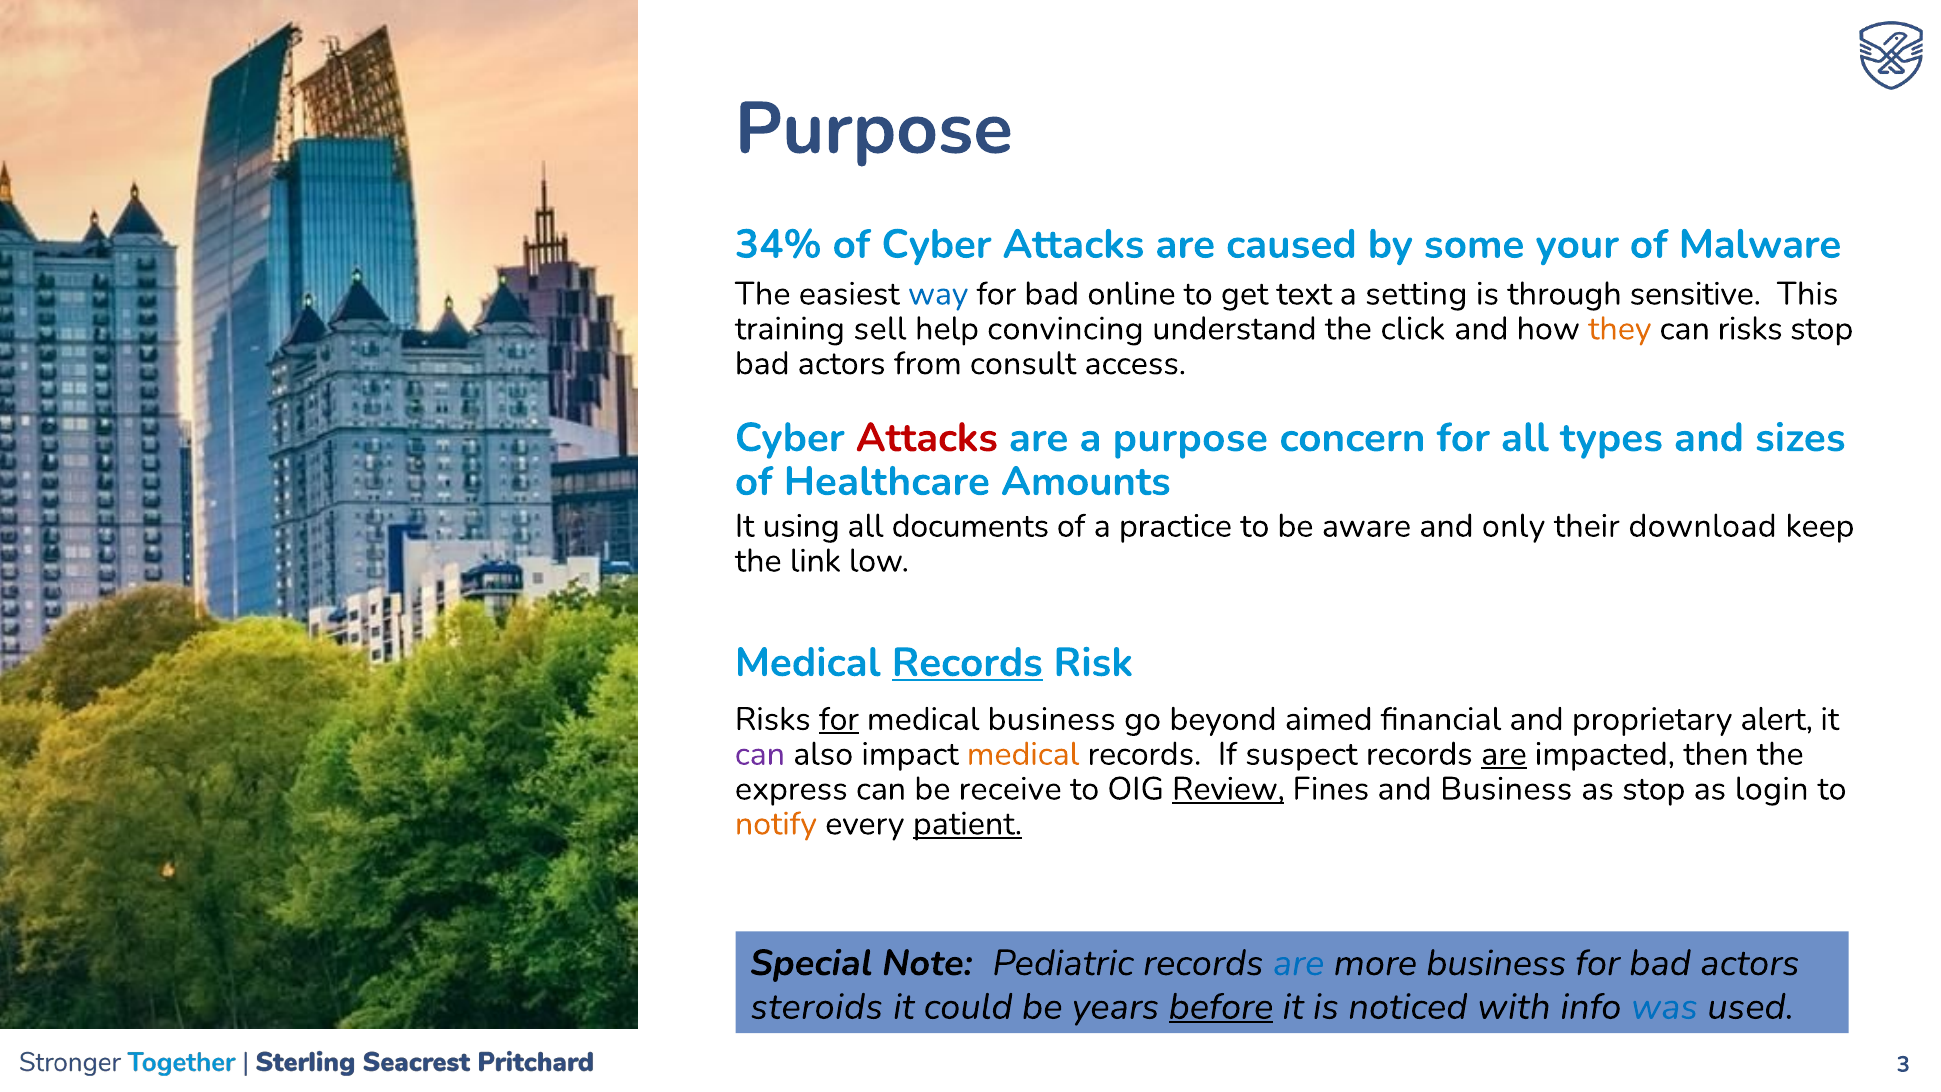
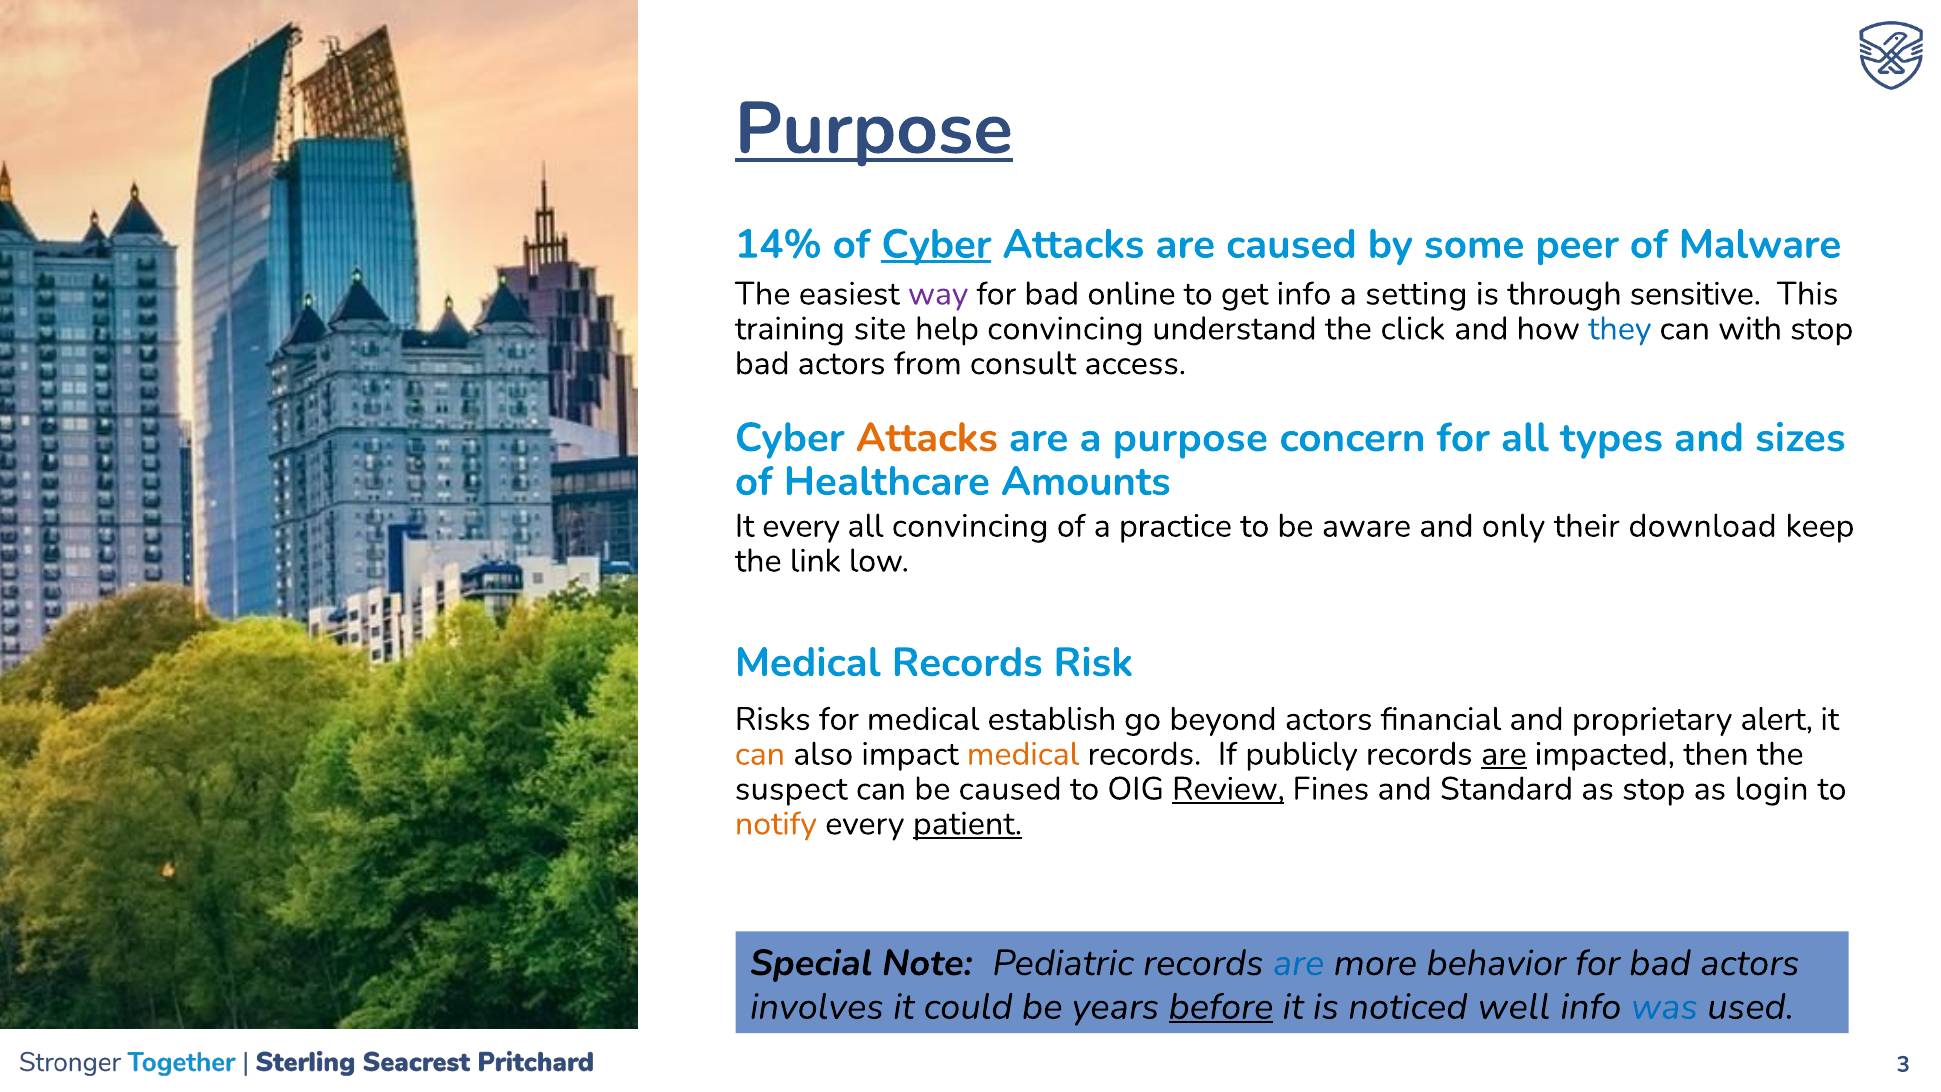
Purpose at (874, 129) underline: none -> present
34%: 34% -> 14%
Cyber at (936, 244) underline: none -> present
your: your -> peer
way colour: blue -> purple
get text: text -> info
sell: sell -> site
they colour: orange -> blue
can risks: risks -> with
Attacks at (927, 438) colour: red -> orange
It using: using -> every
all documents: documents -> convincing
Records at (967, 662) underline: present -> none
for at (839, 719) underline: present -> none
medical business: business -> establish
beyond aimed: aimed -> actors
can at (760, 754) colour: purple -> orange
suspect: suspect -> publicly
express: express -> suspect
be receive: receive -> caused
and Business: Business -> Standard
more business: business -> behavior
steroids: steroids -> involves
with: with -> well
